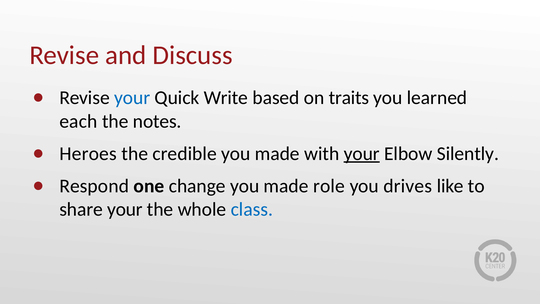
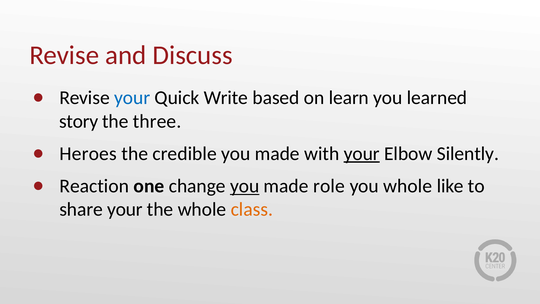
traits: traits -> learn
each: each -> story
notes: notes -> three
Respond: Respond -> Reaction
you at (245, 186) underline: none -> present
you drives: drives -> whole
class colour: blue -> orange
